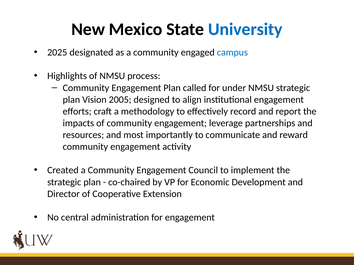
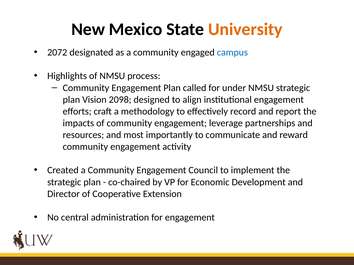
University colour: blue -> orange
2025: 2025 -> 2072
2005: 2005 -> 2098
